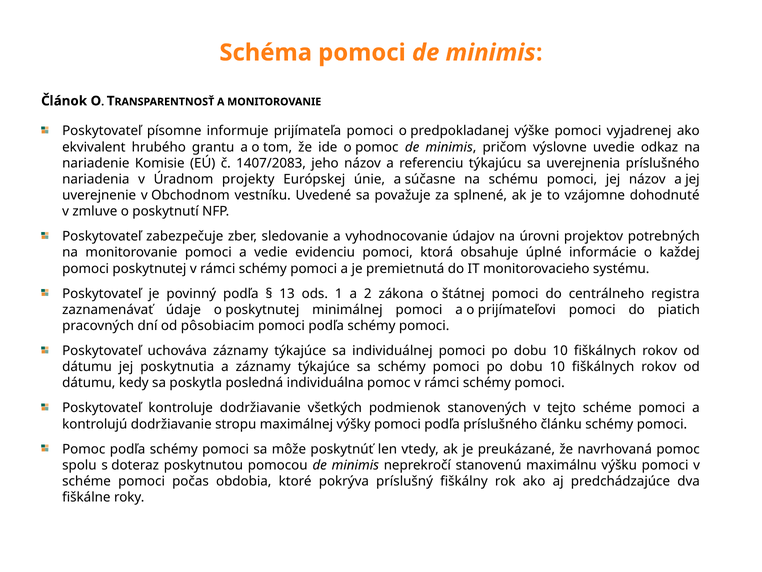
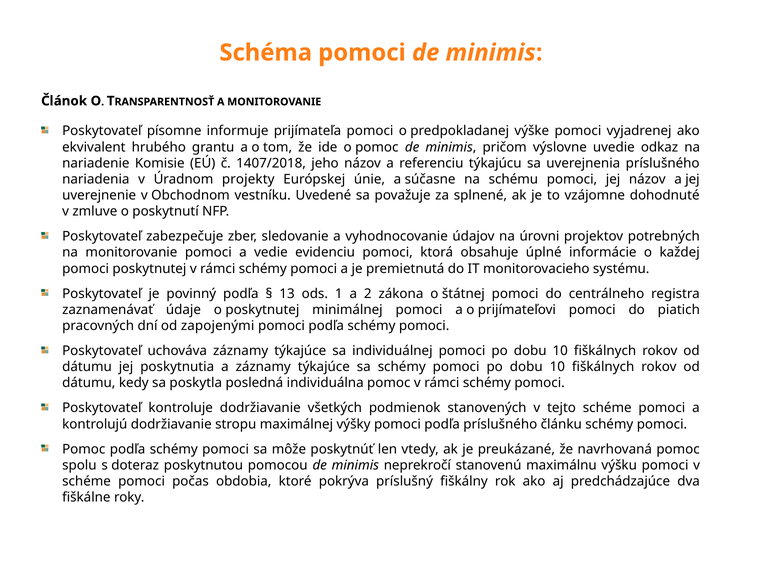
1407/2083: 1407/2083 -> 1407/2018
pôsobiacim: pôsobiacim -> zapojenými
